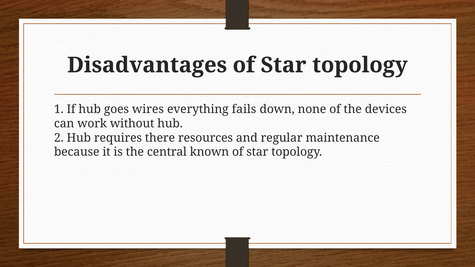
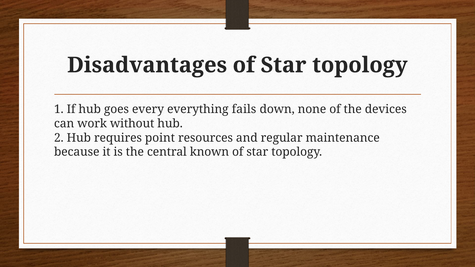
wires: wires -> every
there: there -> point
